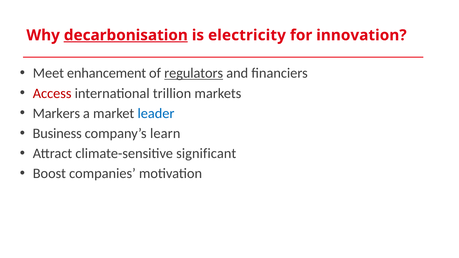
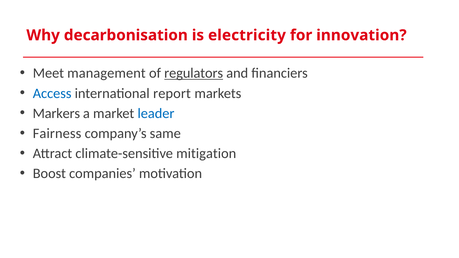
decarbonisation underline: present -> none
enhancement: enhancement -> management
Access colour: red -> blue
trillion: trillion -> report
Business: Business -> Fairness
learn: learn -> same
significant: significant -> mitigation
